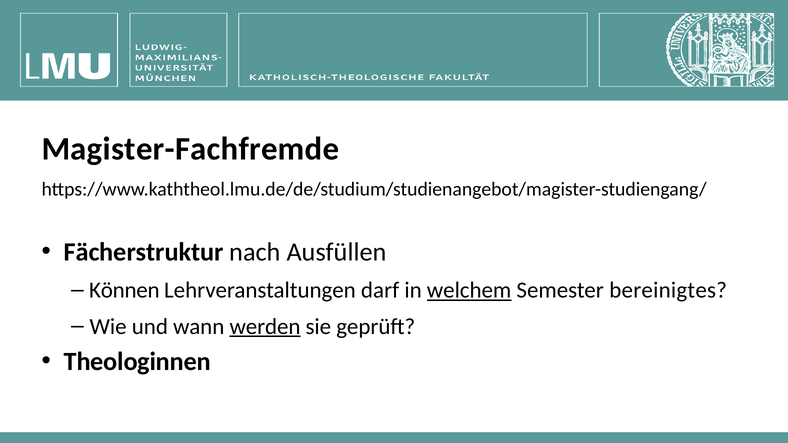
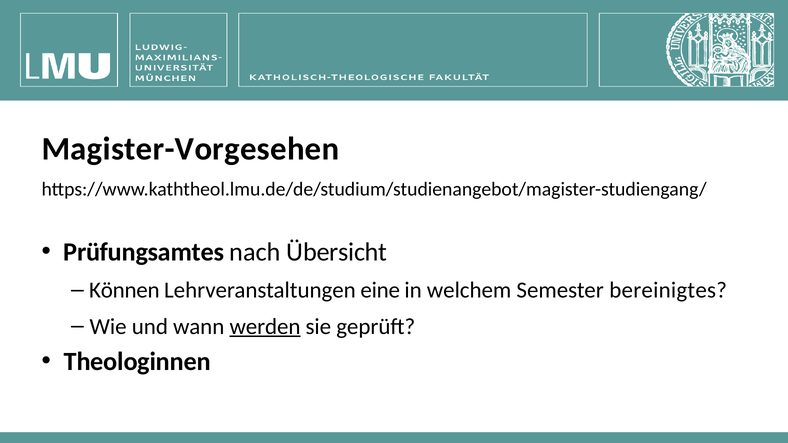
Magister-Fachfremde: Magister-Fachfremde -> Magister-Vorgesehen
Fächerstruktur: Fächerstruktur -> Prüfungsamtes
Ausfüllen: Ausfüllen -> Übersicht
darf: darf -> eine
welchem underline: present -> none
